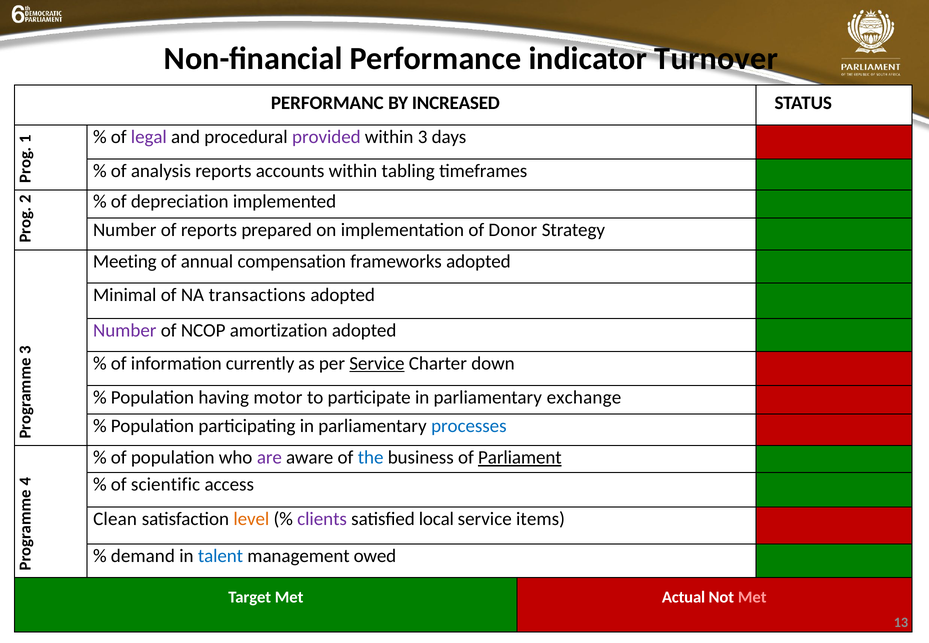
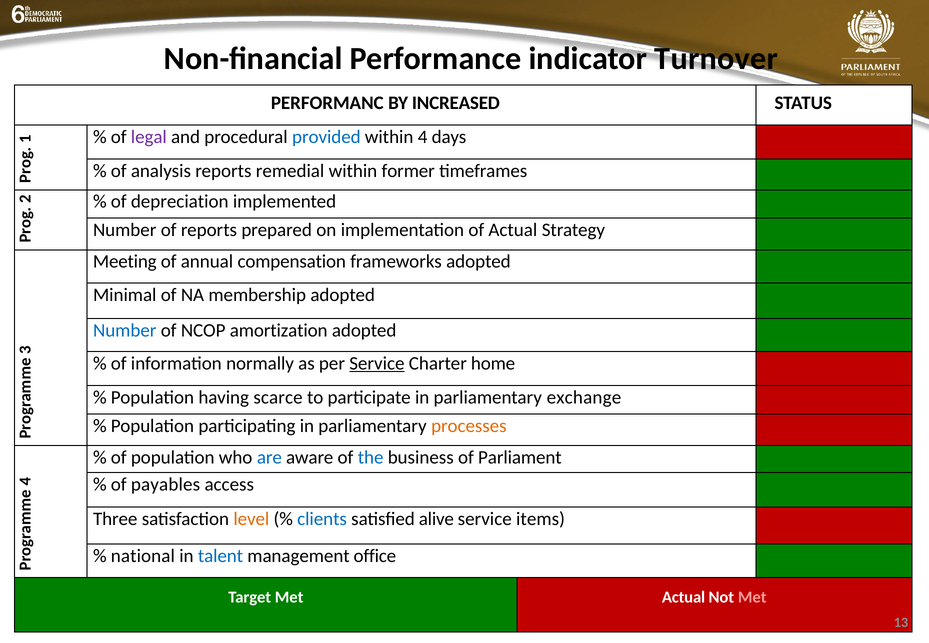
provided colour: purple -> blue
within 3: 3 -> 4
accounts: accounts -> remedial
tabling: tabling -> former
of Donor: Donor -> Actual
transactions: transactions -> membership
Number at (125, 330) colour: purple -> blue
currently: currently -> normally
down: down -> home
motor: motor -> scarce
processes colour: blue -> orange
are colour: purple -> blue
Parliament underline: present -> none
scientific: scientific -> payables
Clean: Clean -> Three
clients colour: purple -> blue
local: local -> alive
demand: demand -> national
owed: owed -> office
